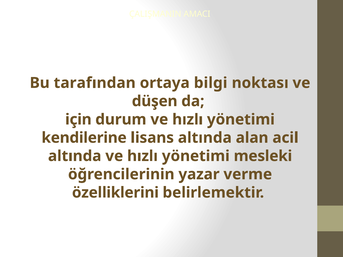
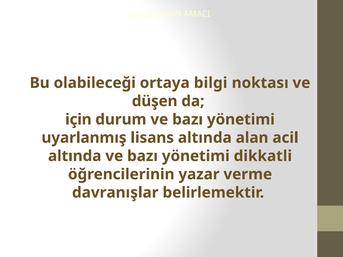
tarafından: tarafından -> olabileceği
durum ve hızlı: hızlı -> bazı
kendilerine: kendilerine -> uyarlanmış
hızlı at (143, 156): hızlı -> bazı
mesleki: mesleki -> dikkatli
özelliklerini: özelliklerini -> davranışlar
